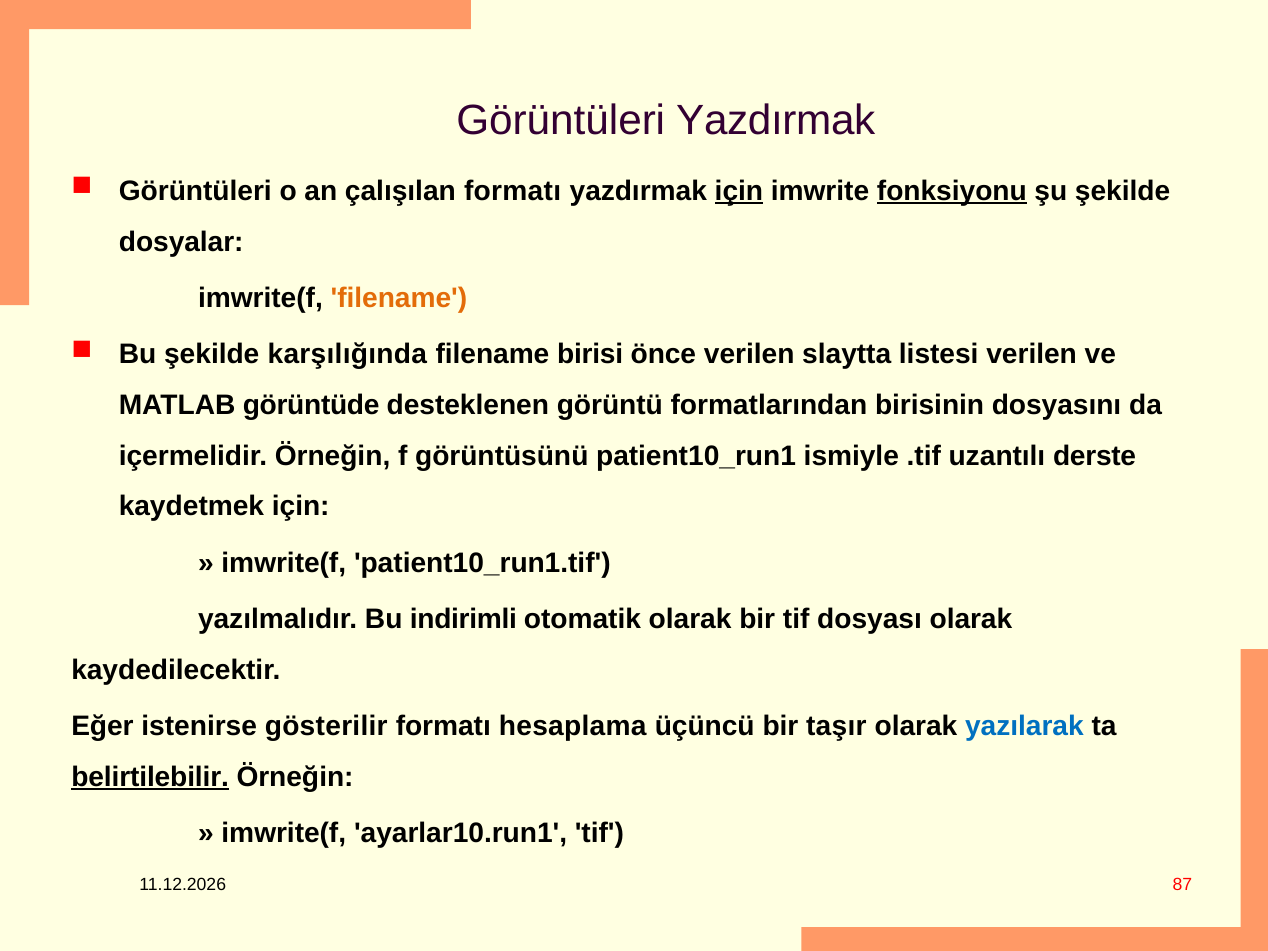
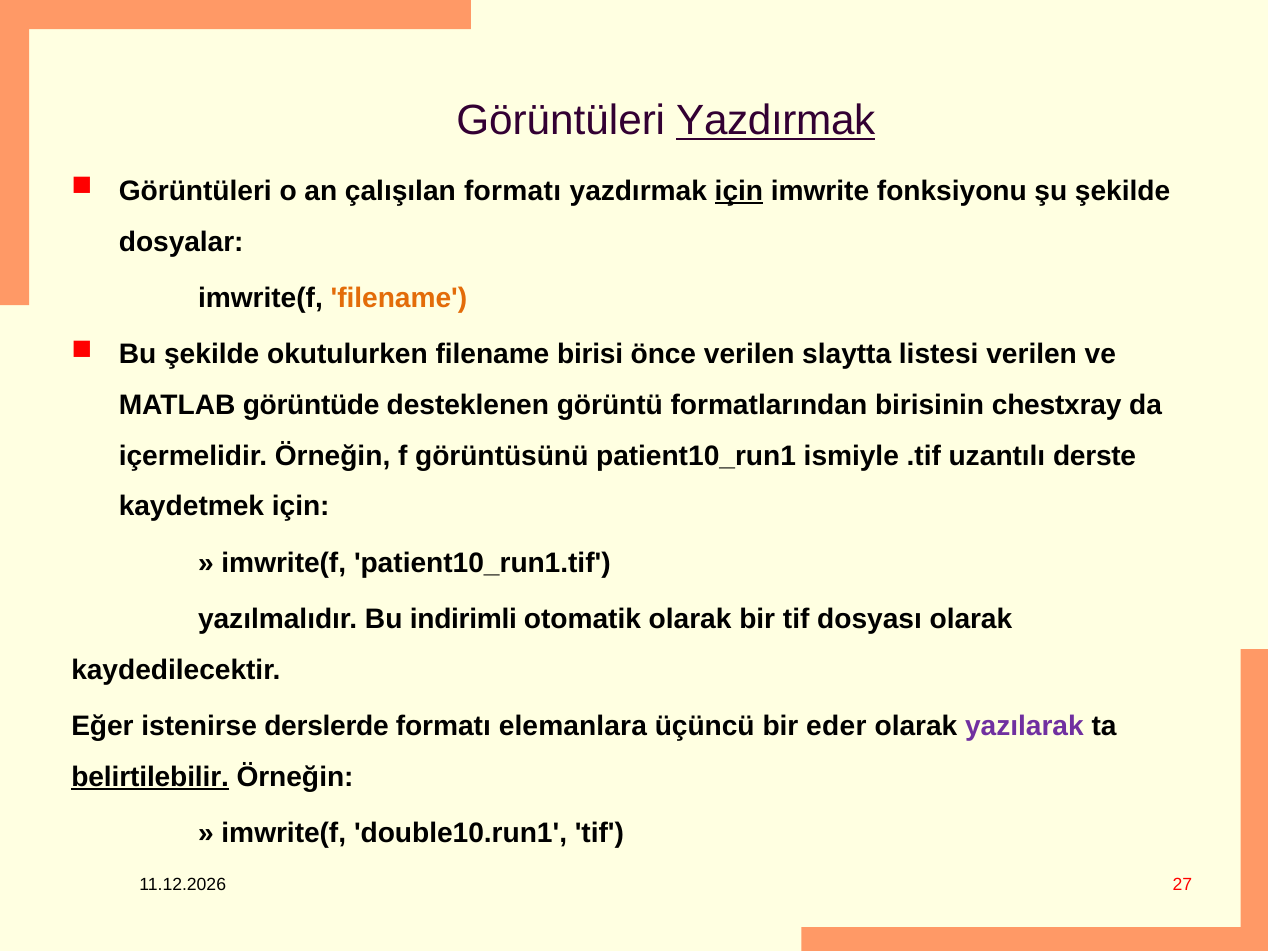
Yazdırmak at (776, 121) underline: none -> present
fonksiyonu underline: present -> none
karşılığında: karşılığında -> okutulurken
dosyasını: dosyasını -> chestxray
gösterilir: gösterilir -> derslerde
hesaplama: hesaplama -> elemanlara
taşır: taşır -> eder
yazılarak colour: blue -> purple
ayarlar10.run1: ayarlar10.run1 -> double10.run1
87: 87 -> 27
